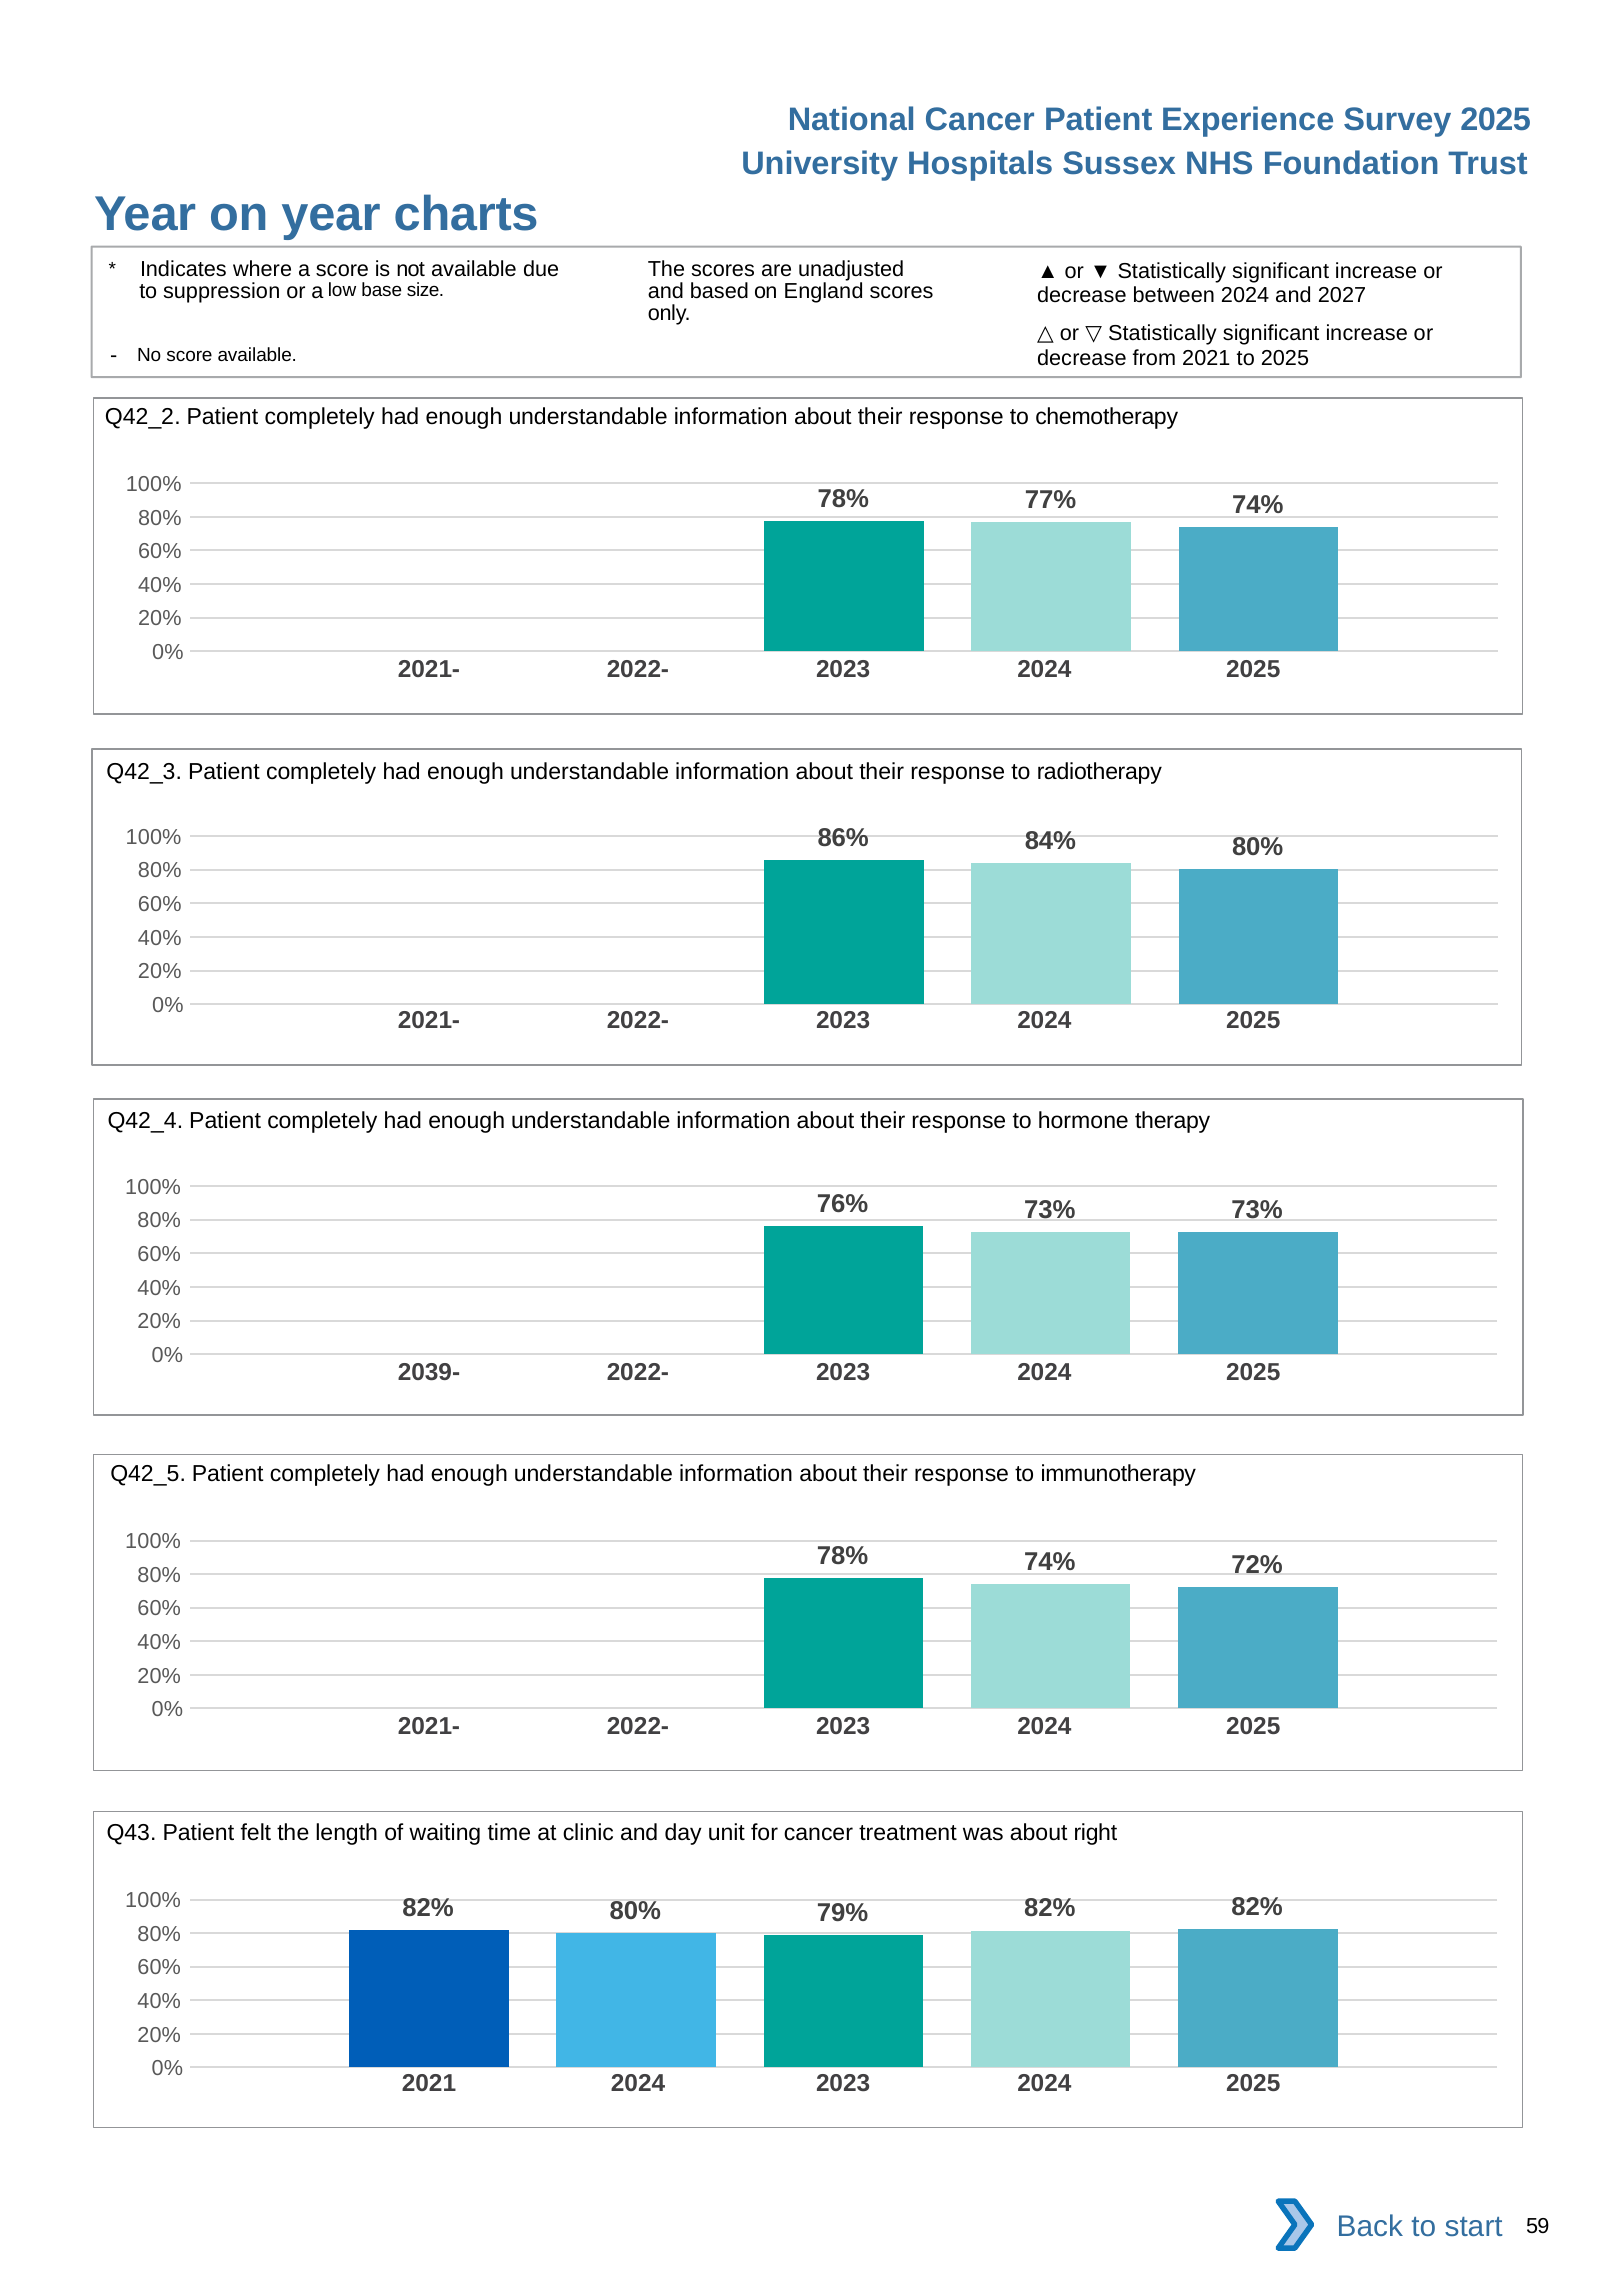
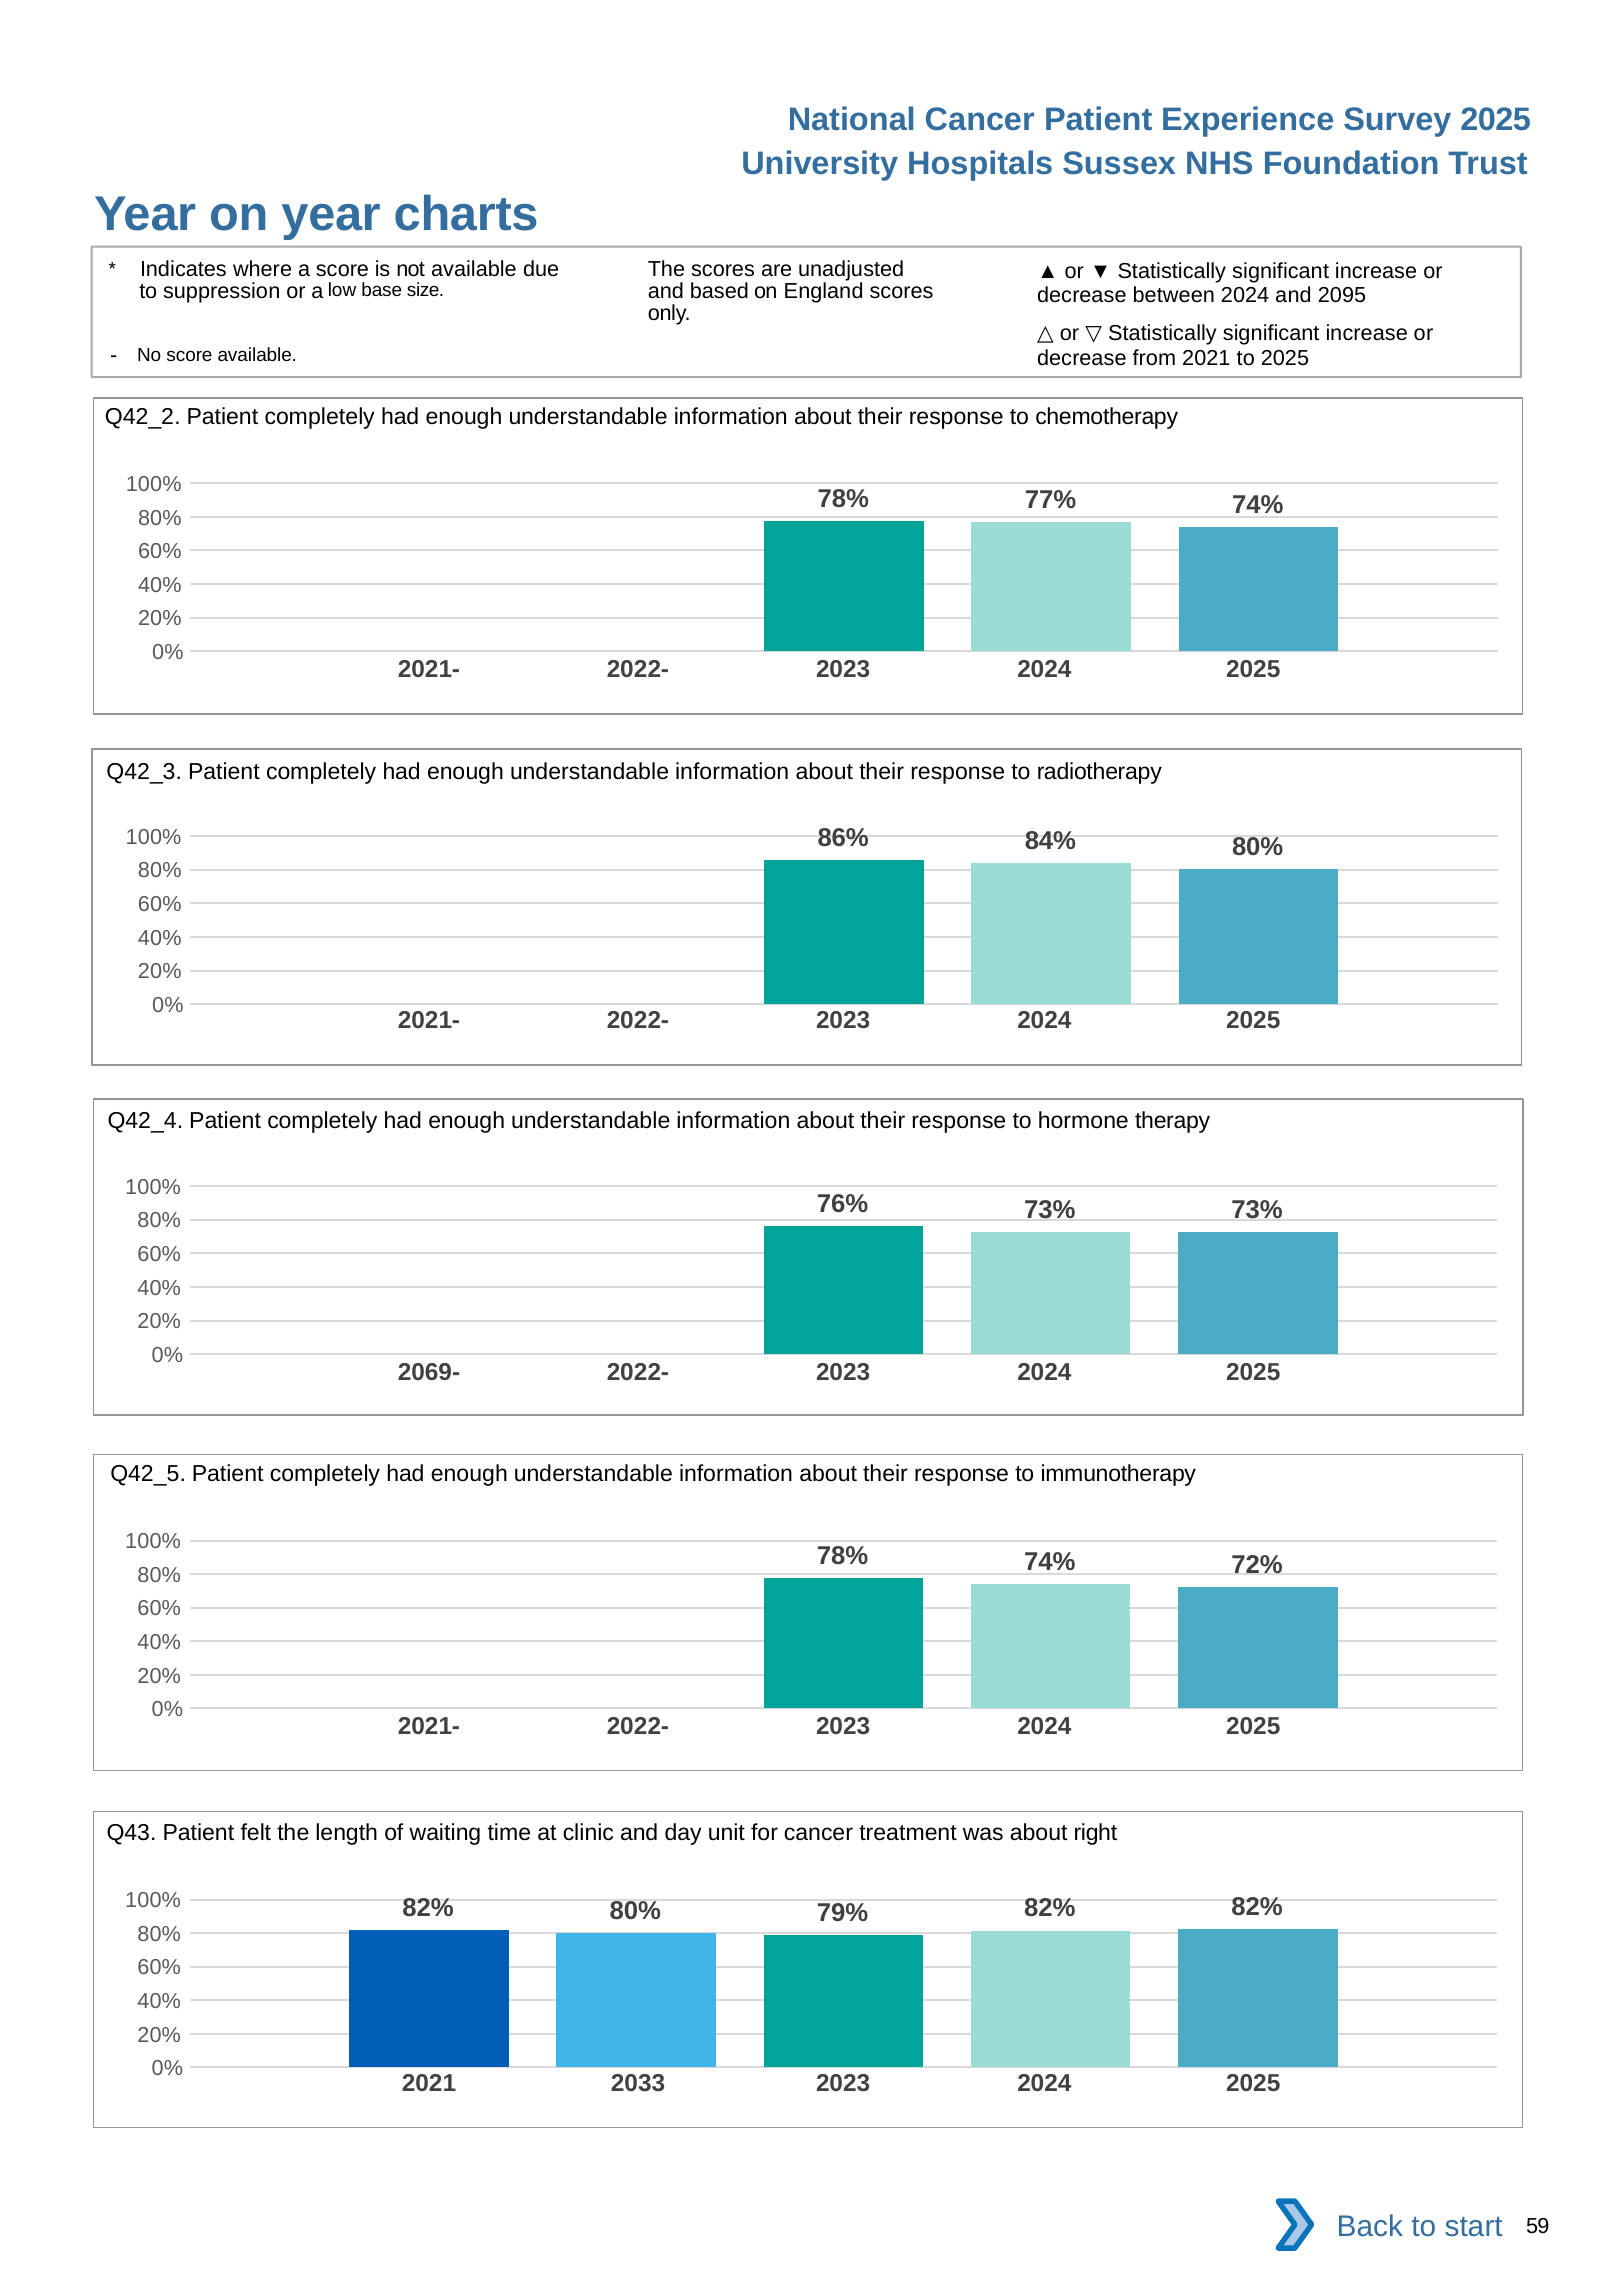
2027: 2027 -> 2095
2039-: 2039- -> 2069-
2021 2024: 2024 -> 2033
